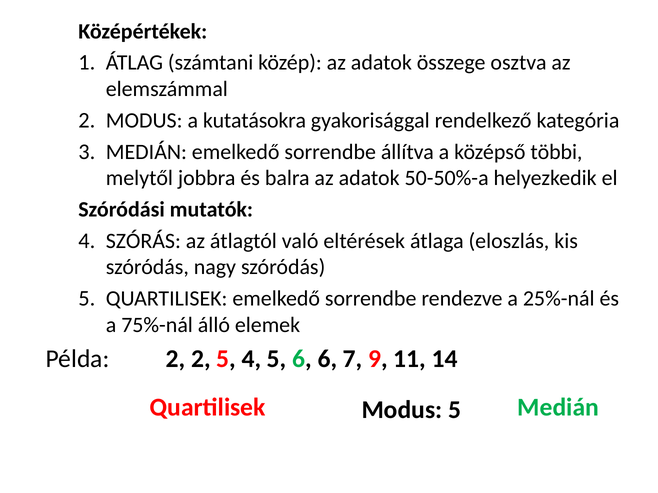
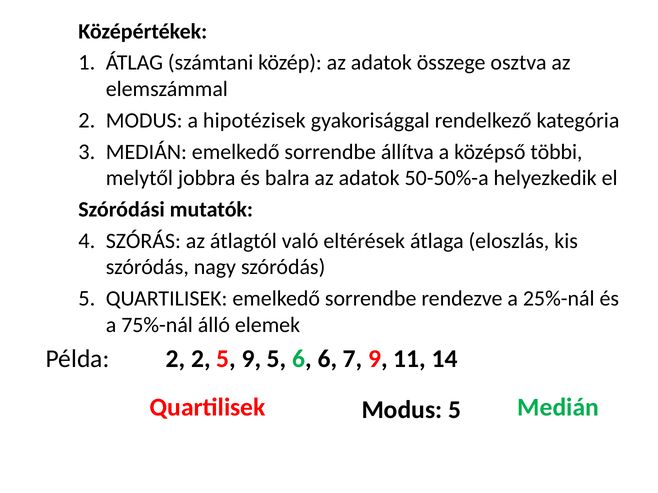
kutatásokra: kutatásokra -> hipotézisek
5 4: 4 -> 9
